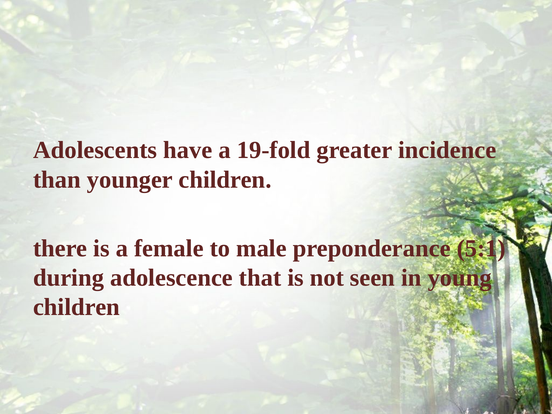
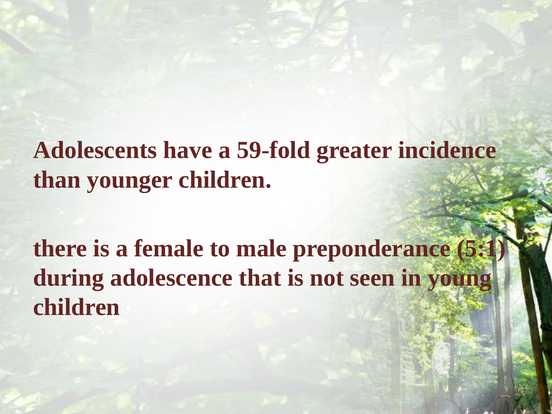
19-fold: 19-fold -> 59-fold
